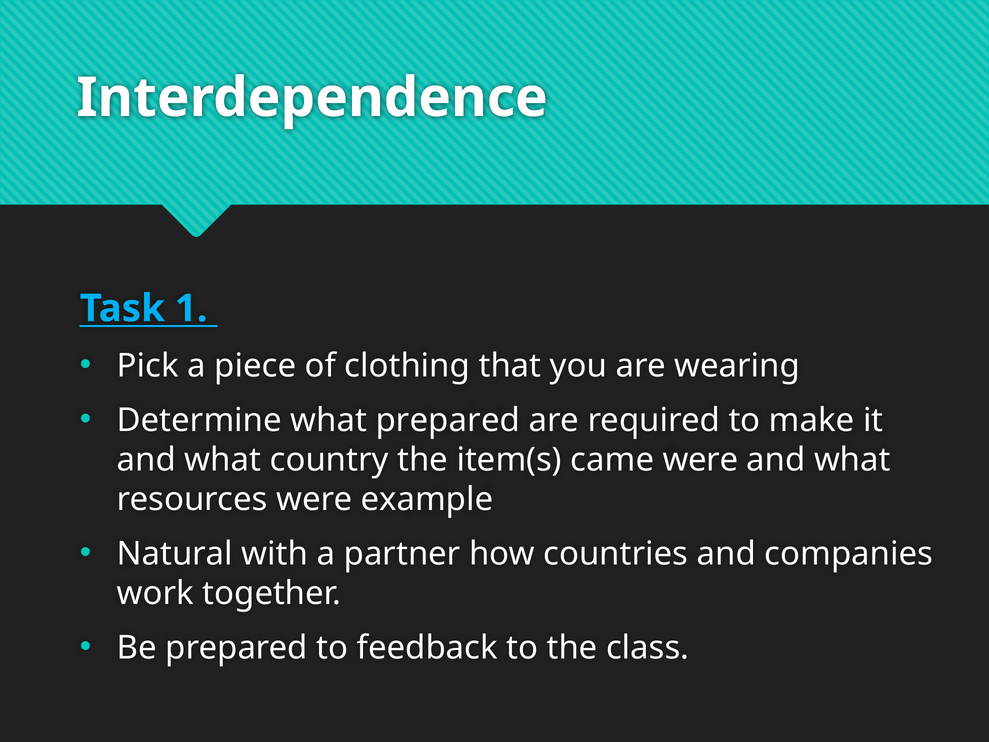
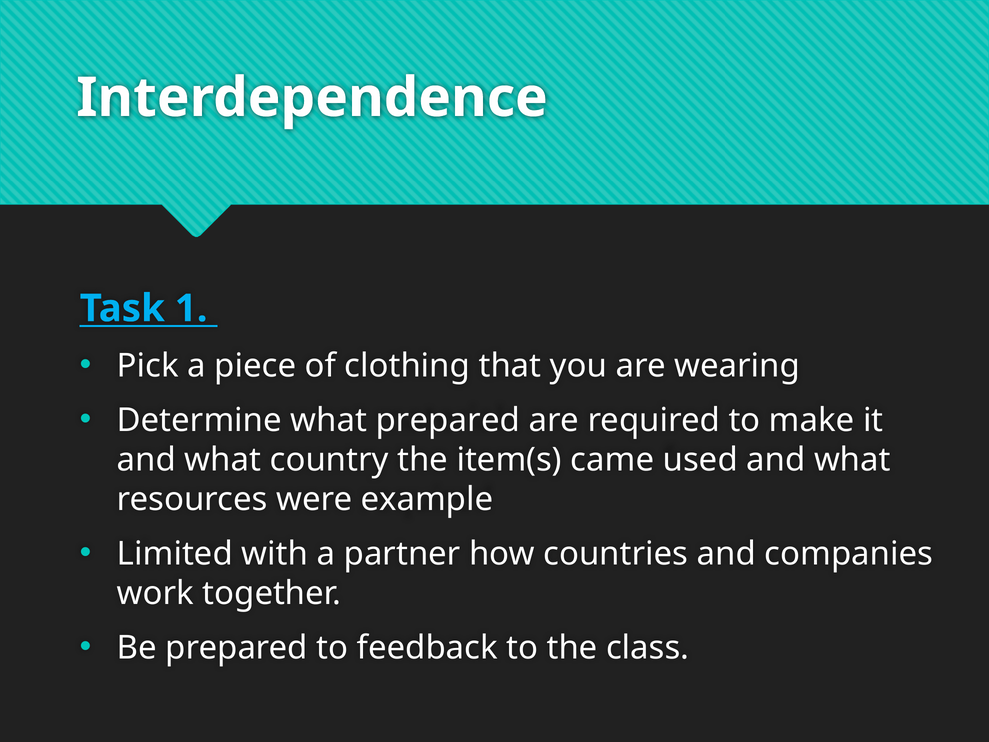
came were: were -> used
Natural: Natural -> Limited
